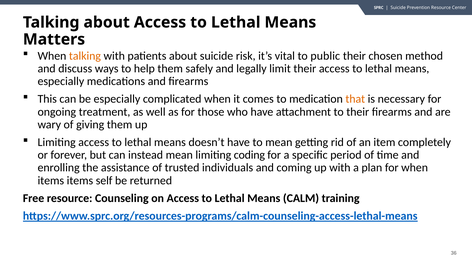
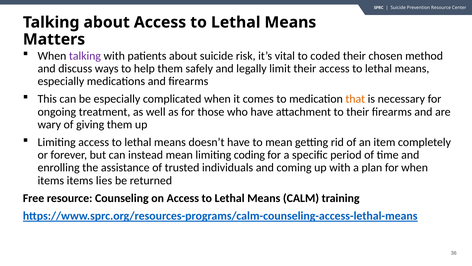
talking at (85, 56) colour: orange -> purple
public: public -> coded
self: self -> lies
